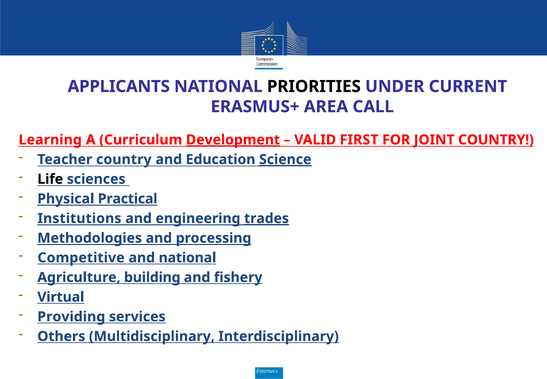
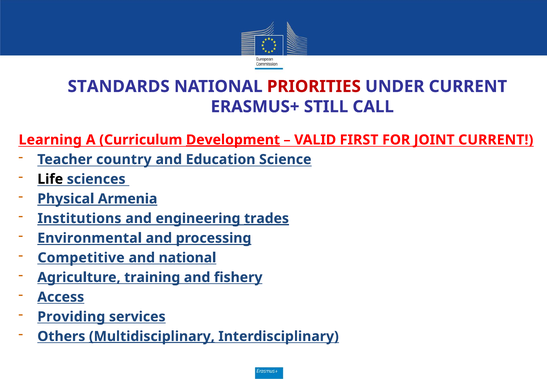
APPLICANTS: APPLICANTS -> STANDARDS
PRIORITIES colour: black -> red
AREA: AREA -> STILL
JOINT COUNTRY: COUNTRY -> CURRENT
Science underline: present -> none
Practical: Practical -> Armenia
Methodologies: Methodologies -> Environmental
building: building -> training
Virtual: Virtual -> Access
Multidisciplinary underline: none -> present
